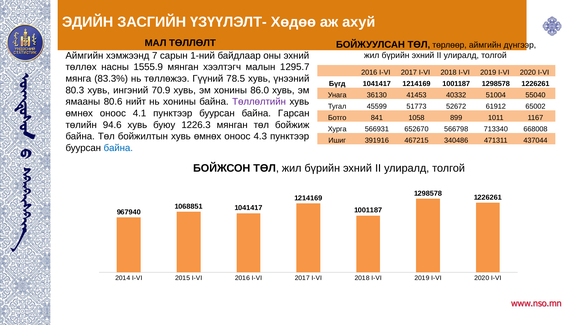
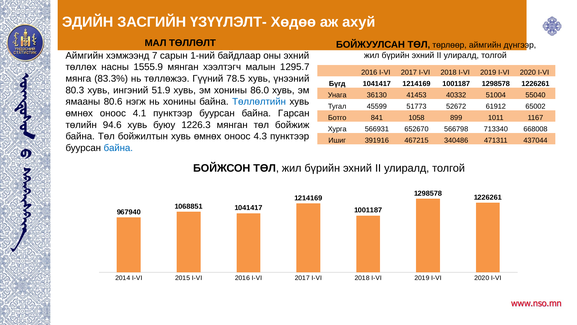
70.9: 70.9 -> 51.9
нийт: нийт -> нэгж
Төллөлтийн colour: purple -> blue
